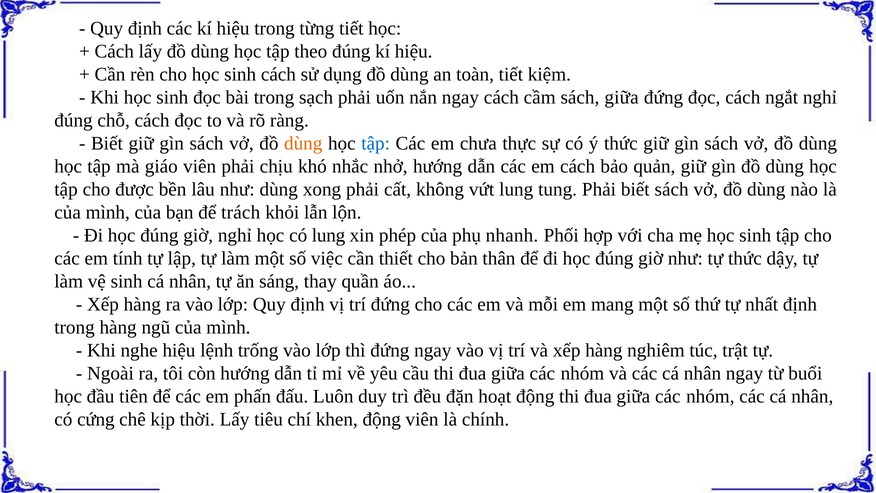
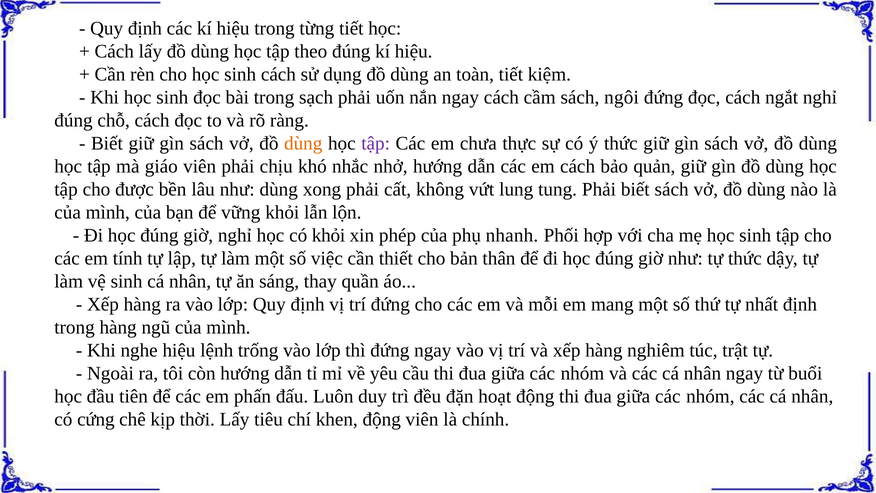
sách giữa: giữa -> ngôi
tập at (376, 143) colour: blue -> purple
trách: trách -> vững
có lung: lung -> khỏi
